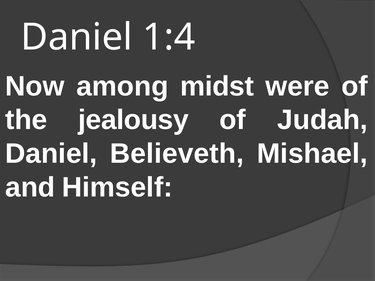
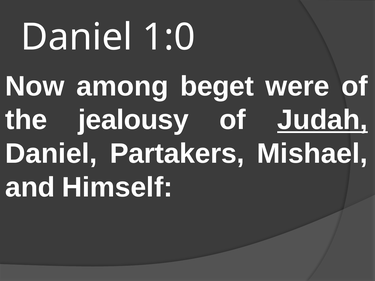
1:4: 1:4 -> 1:0
midst: midst -> beget
Judah underline: none -> present
Believeth: Believeth -> Partakers
